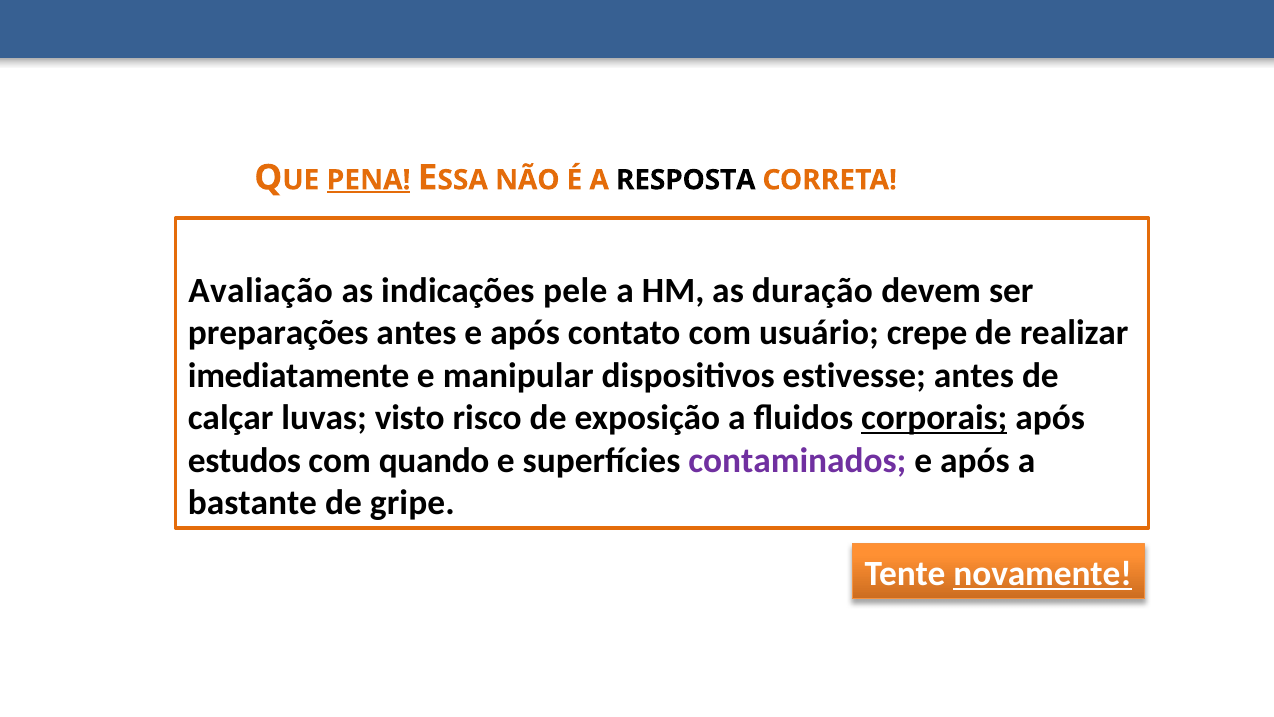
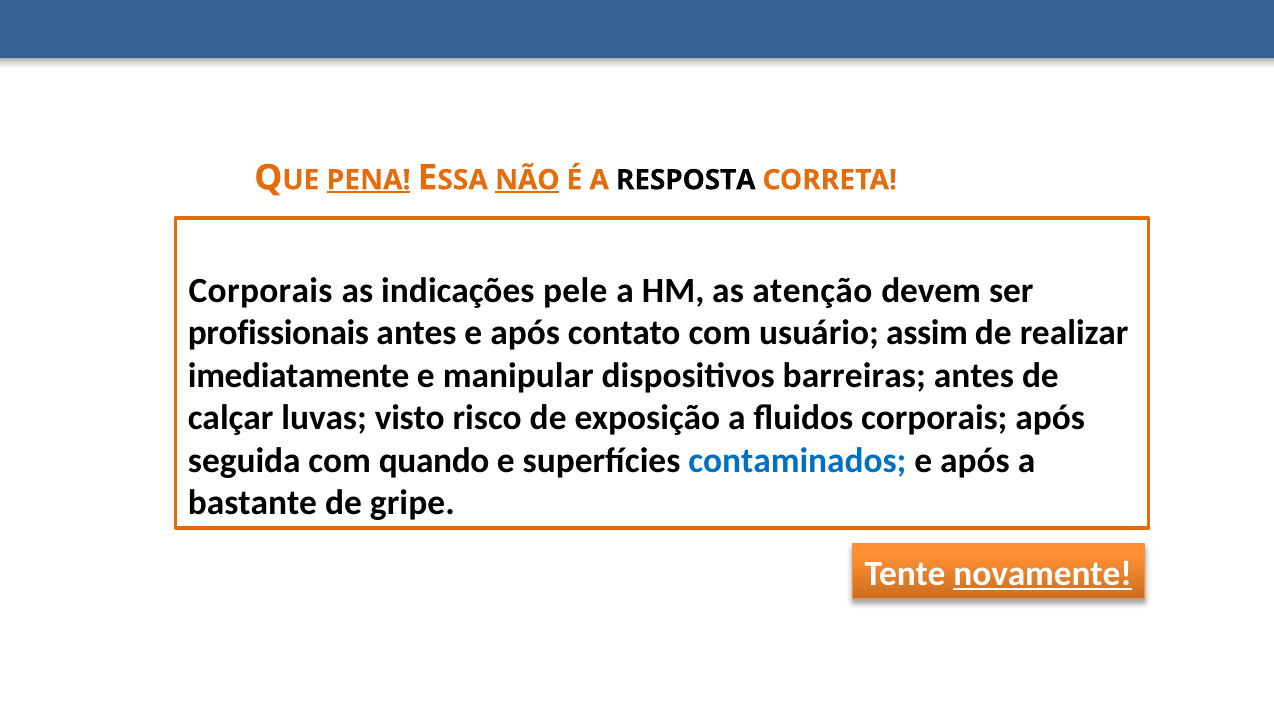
NÃO underline: none -> present
Avaliação at (261, 290): Avaliação -> Corporais
duração: duração -> atenção
preparações: preparações -> profissionais
crepe: crepe -> assim
estivesse: estivesse -> barreiras
corporais at (934, 418) underline: present -> none
estudos: estudos -> seguida
contaminados colour: purple -> blue
